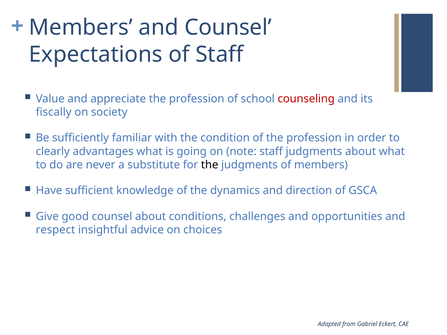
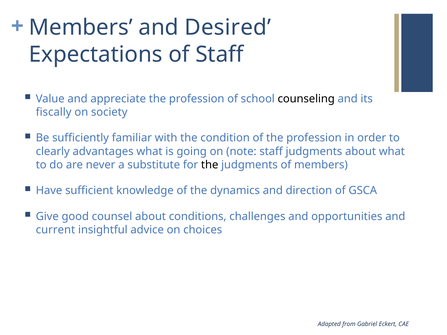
and Counsel: Counsel -> Desired
counseling colour: red -> black
respect: respect -> current
